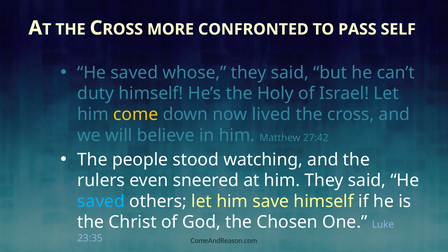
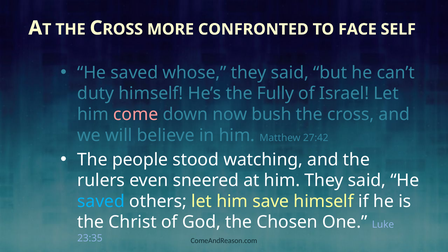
PASS: PASS -> FACE
Holy: Holy -> Fully
come colour: yellow -> pink
lived: lived -> bush
